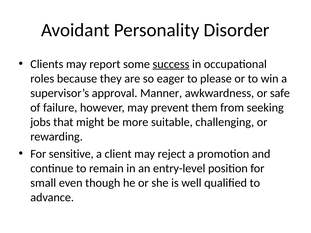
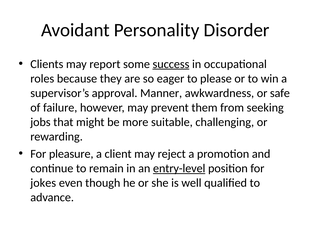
sensitive: sensitive -> pleasure
entry-level underline: none -> present
small: small -> jokes
